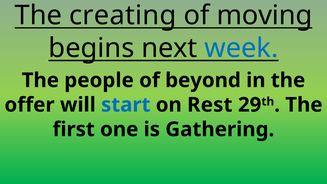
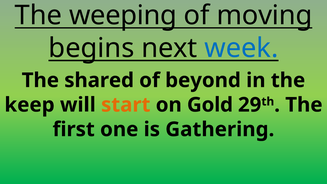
creating: creating -> weeping
people: people -> shared
offer: offer -> keep
start colour: blue -> orange
Rest: Rest -> Gold
